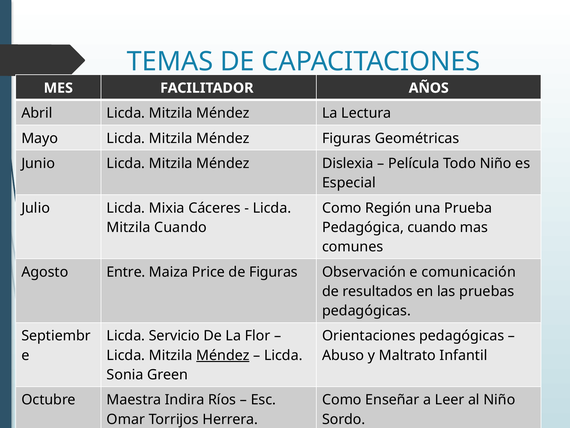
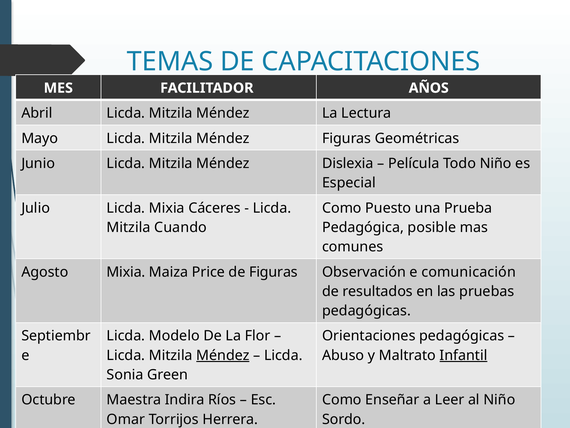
Región: Región -> Puesto
Pedagógica cuando: cuando -> posible
Agosto Entre: Entre -> Mixia
Servicio: Servicio -> Modelo
Infantil underline: none -> present
